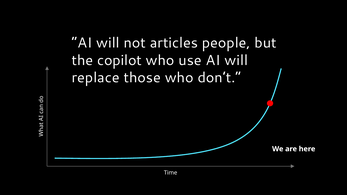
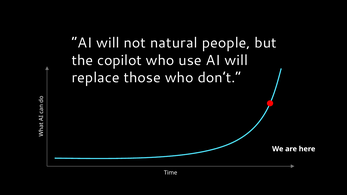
articles: articles -> natural
